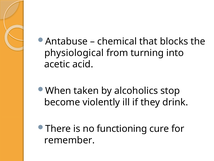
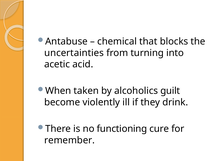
physiological: physiological -> uncertainties
stop: stop -> guilt
